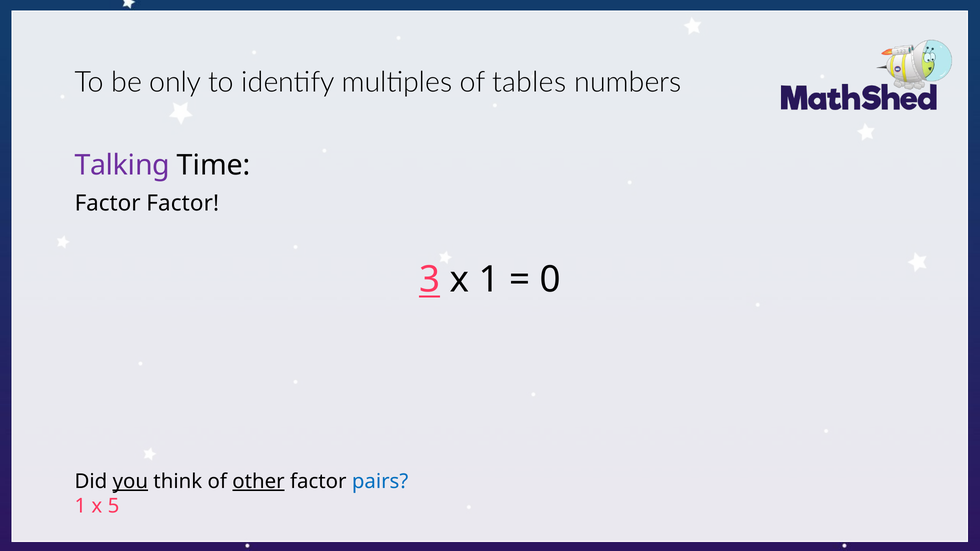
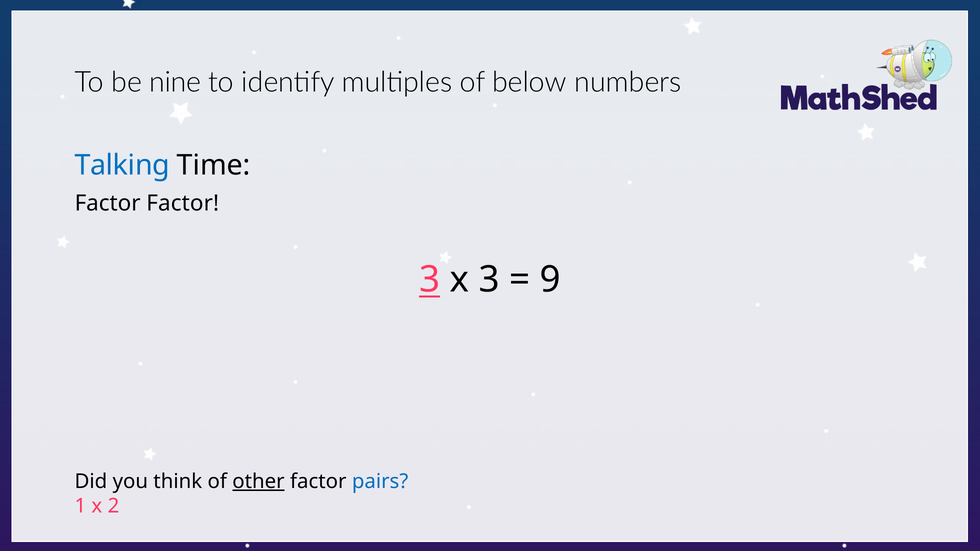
only: only -> nine
tables: tables -> below
Talking colour: purple -> blue
x 1: 1 -> 3
0: 0 -> 9
you underline: present -> none
5: 5 -> 2
